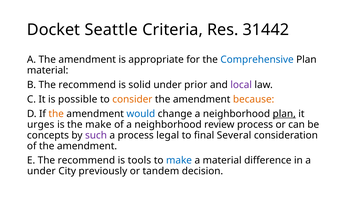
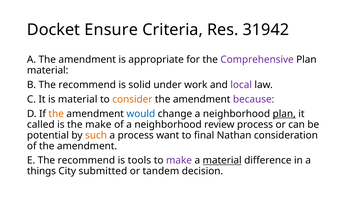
Seattle: Seattle -> Ensure
31442: 31442 -> 31942
Comprehensive colour: blue -> purple
prior: prior -> work
is possible: possible -> material
because colour: orange -> purple
urges: urges -> called
concepts: concepts -> potential
such colour: purple -> orange
legal: legal -> want
Several: Several -> Nathan
make at (179, 161) colour: blue -> purple
material at (222, 161) underline: none -> present
under at (41, 171): under -> things
previously: previously -> submitted
